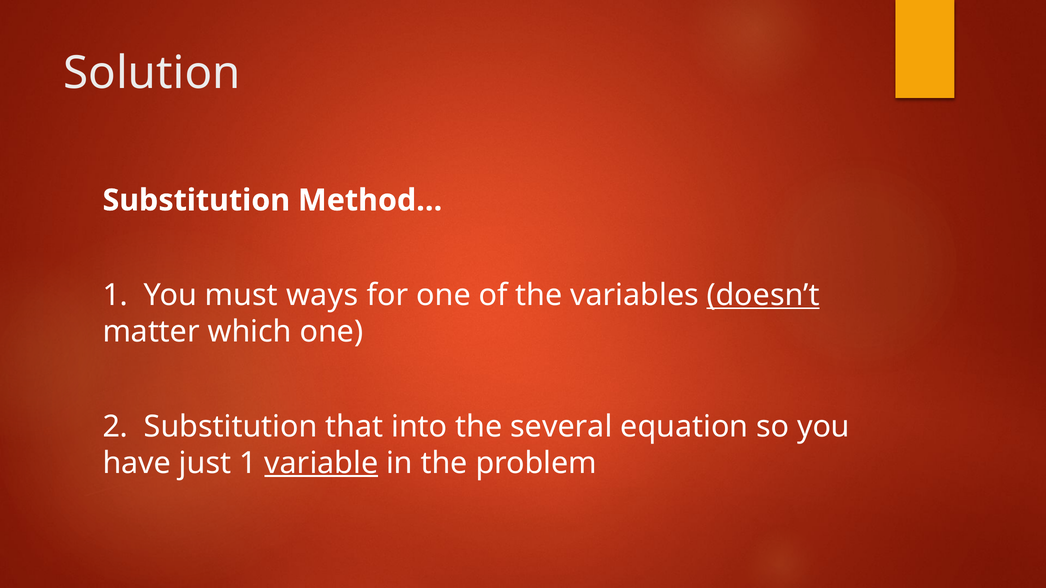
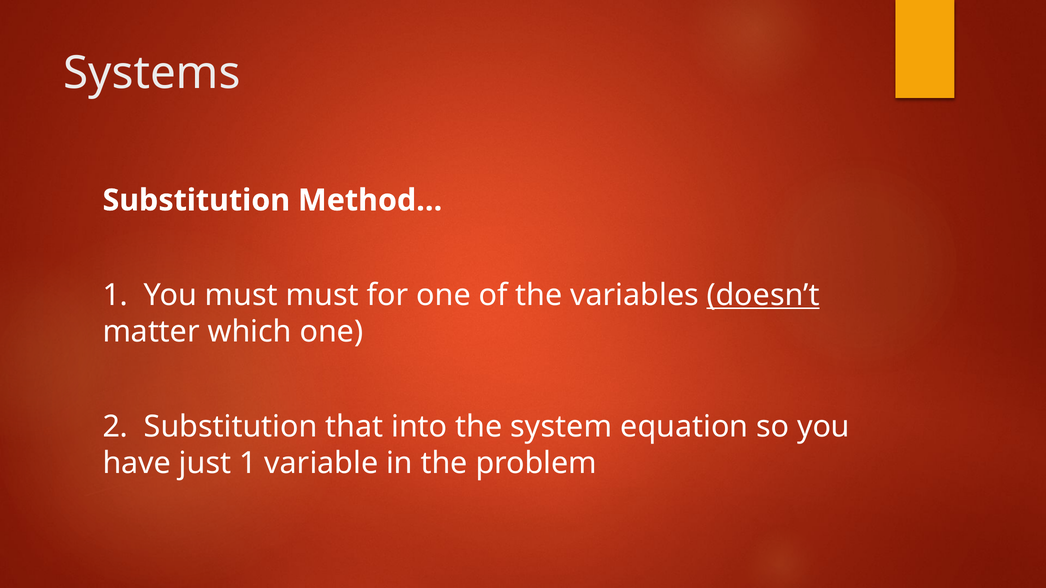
Solution: Solution -> Systems
must ways: ways -> must
several: several -> system
variable underline: present -> none
